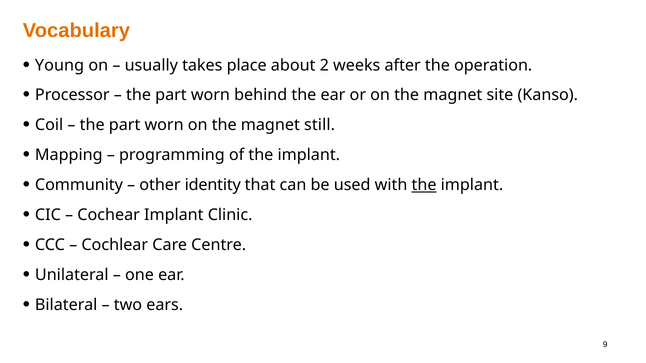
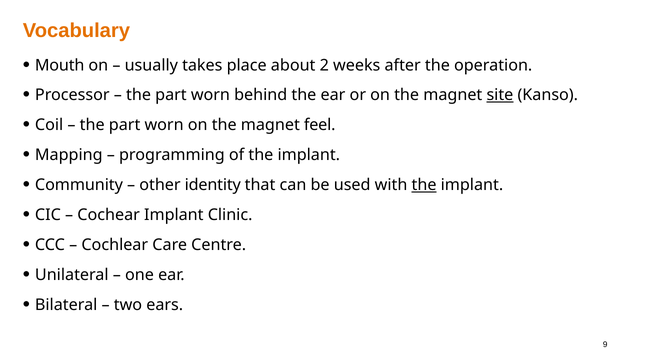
Young: Young -> Mouth
site underline: none -> present
still: still -> feel
